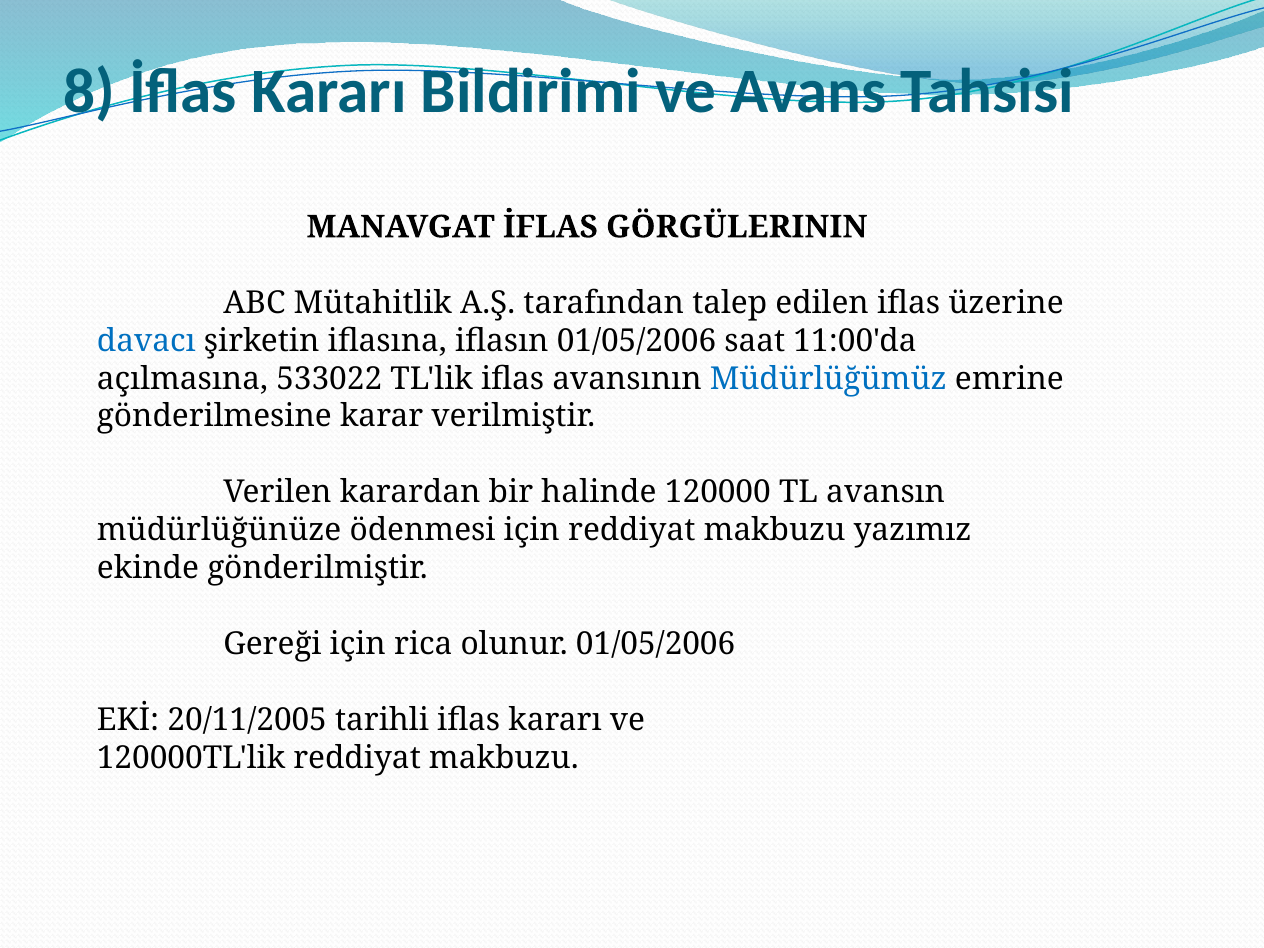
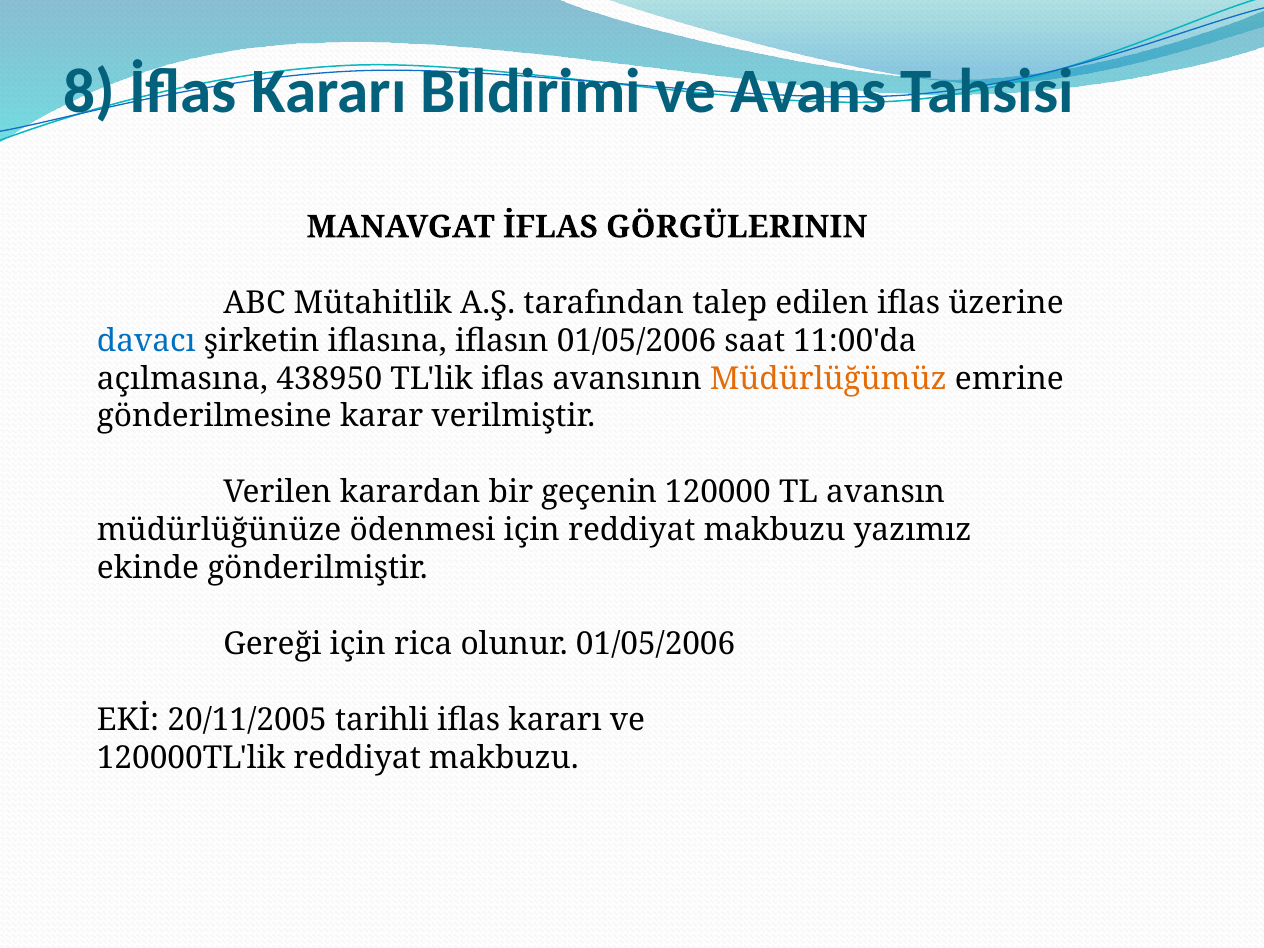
533022: 533022 -> 438950
Müdürlüğümüz colour: blue -> orange
halinde: halinde -> geçenin
